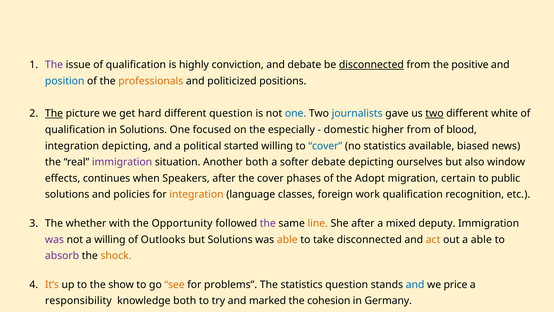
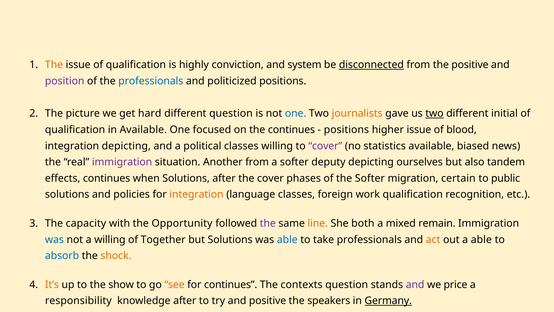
The at (54, 65) colour: purple -> orange
and debate: debate -> system
position colour: blue -> purple
professionals at (151, 81) colour: orange -> blue
The at (54, 113) underline: present -> none
journalists colour: blue -> orange
white: white -> initial
in Solutions: Solutions -> Available
the especially: especially -> continues
domestic at (346, 130): domestic -> positions
higher from: from -> issue
political started: started -> classes
cover at (325, 146) colour: blue -> purple
Another both: both -> from
softer debate: debate -> deputy
window: window -> tandem
when Speakers: Speakers -> Solutions
the Adopt: Adopt -> Softer
whether: whether -> capacity
She after: after -> both
deputy: deputy -> remain
was at (54, 239) colour: purple -> blue
Outlooks: Outlooks -> Together
able at (287, 239) colour: orange -> blue
take disconnected: disconnected -> professionals
absorb colour: purple -> blue
for problems: problems -> continues
The statistics: statistics -> contexts
and at (415, 284) colour: blue -> purple
knowledge both: both -> after
and marked: marked -> positive
cohesion: cohesion -> speakers
Germany underline: none -> present
